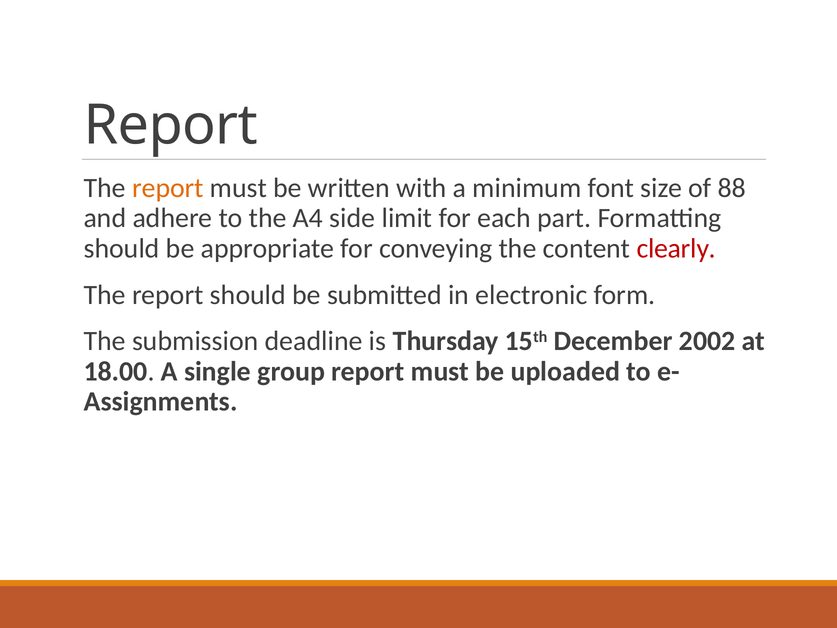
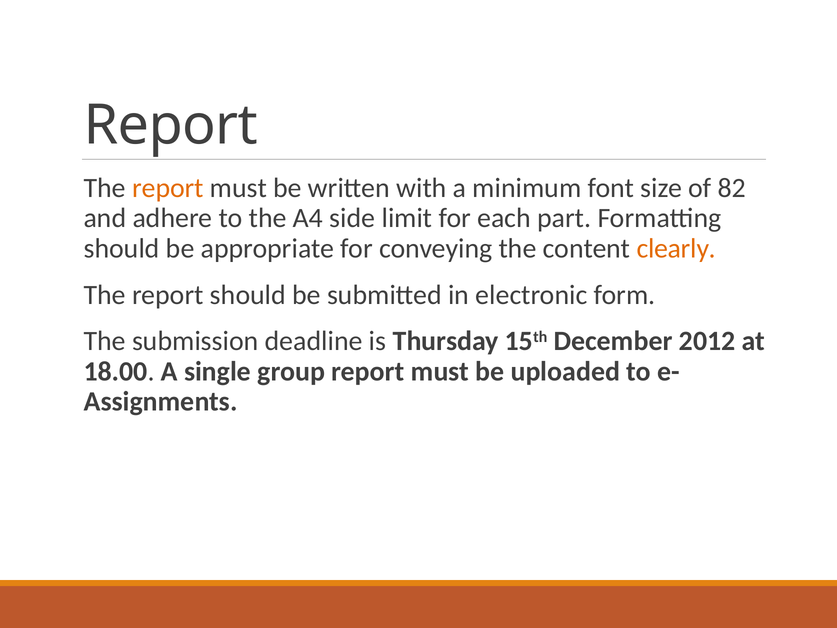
88: 88 -> 82
clearly colour: red -> orange
2002: 2002 -> 2012
